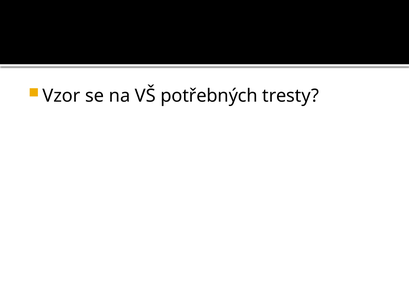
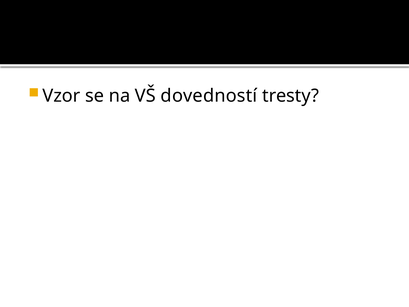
potřebných: potřebných -> dovedností
